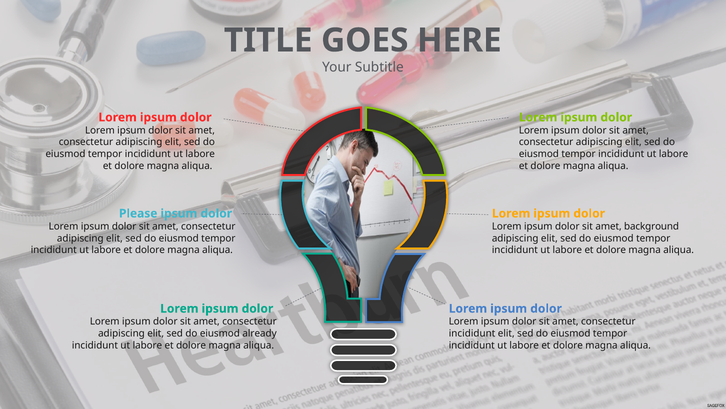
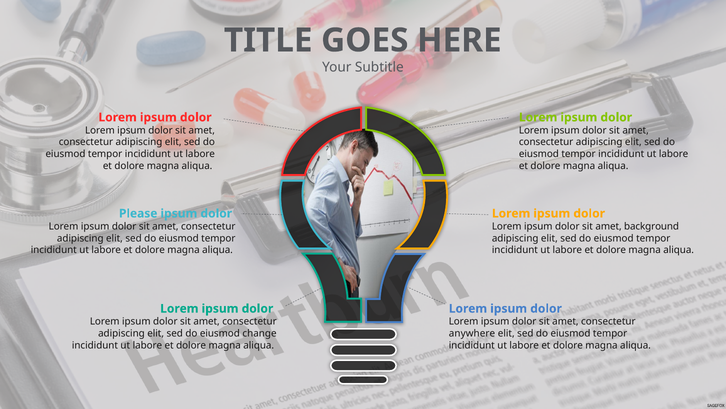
already: already -> change
incididunt at (472, 333): incididunt -> anywhere
